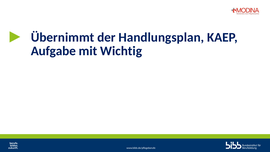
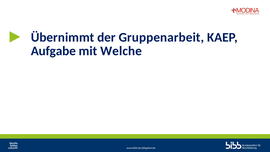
Handlungsplan: Handlungsplan -> Gruppenarbeit
Wichtig: Wichtig -> Welche
